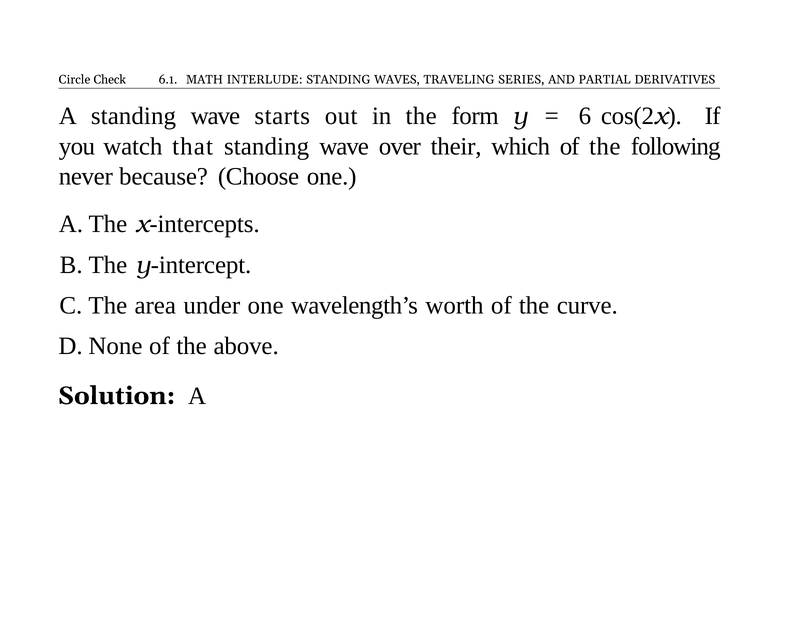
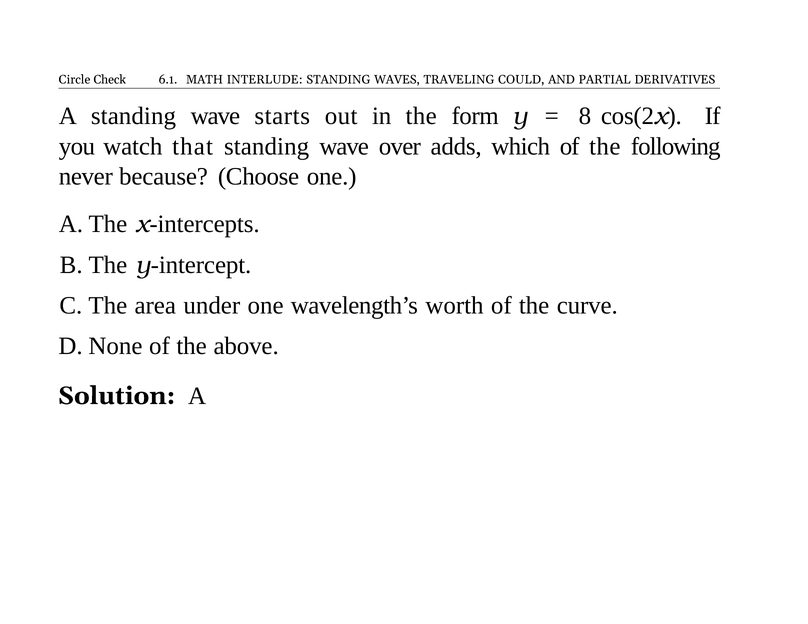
SERIES: SERIES -> COULD
6: 6 -> 8
their: their -> adds
